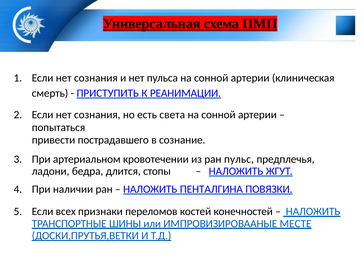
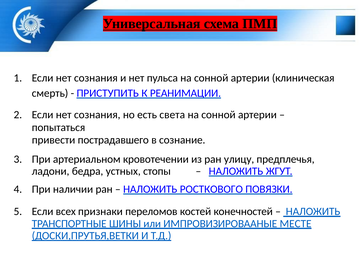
пульс: пульс -> улицу
длится: длится -> устных
ПЕНТАЛГИНА: ПЕНТАЛГИНА -> РОСТКОВОГО
